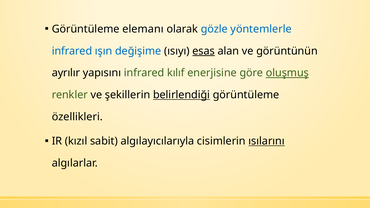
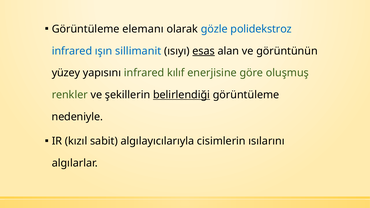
yöntemlerle: yöntemlerle -> polidekstroz
değişime: değişime -> sillimanit
ayrılır: ayrılır -> yüzey
oluşmuş underline: present -> none
özellikleri: özellikleri -> nedeniyle
ısılarını underline: present -> none
